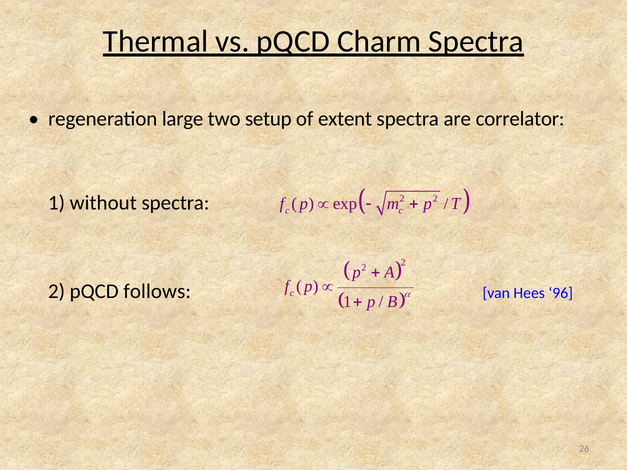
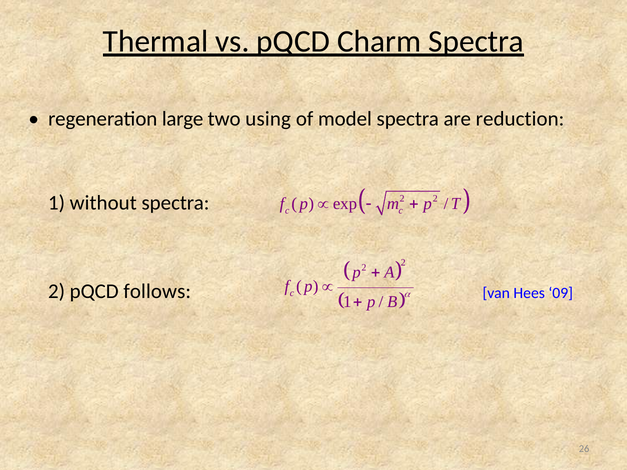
setup: setup -> using
extent: extent -> model
correlator: correlator -> reduction
96: 96 -> 09
